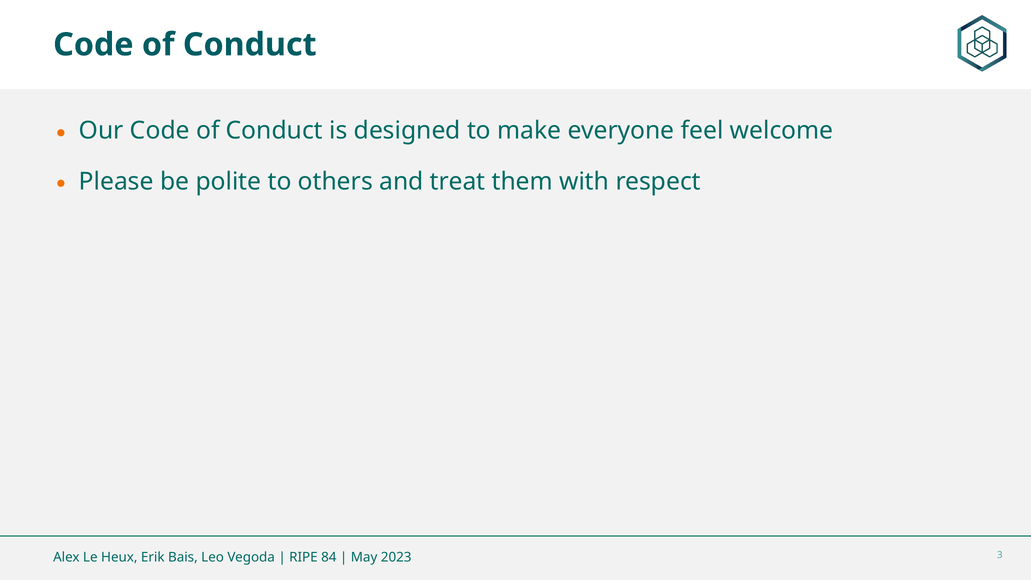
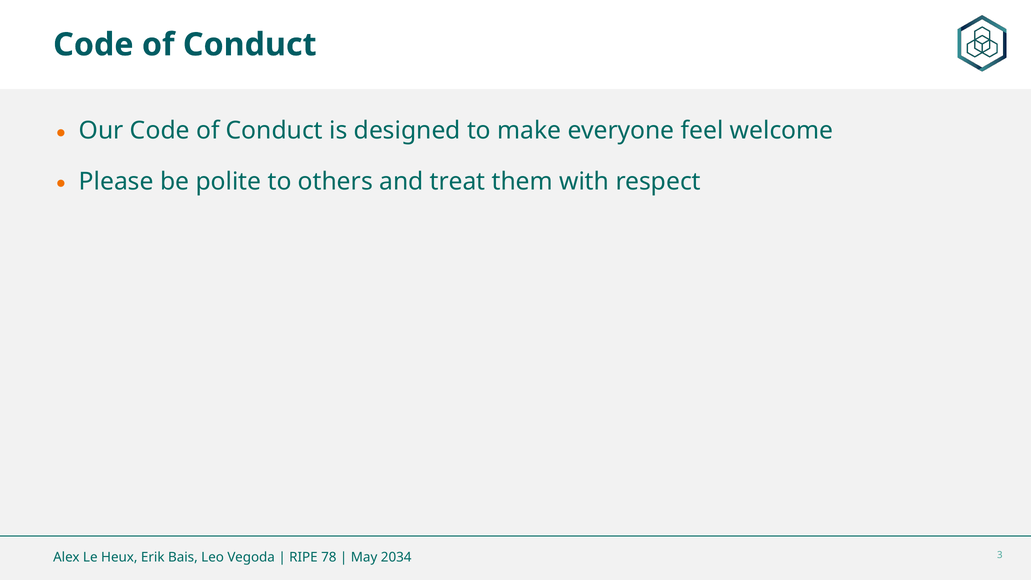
84: 84 -> 78
2023: 2023 -> 2034
